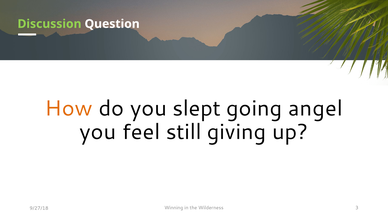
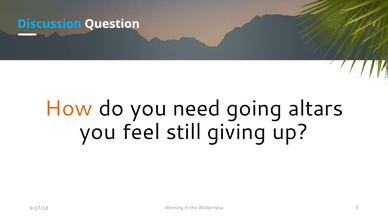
Discussion colour: light green -> light blue
slept: slept -> need
angel: angel -> altars
